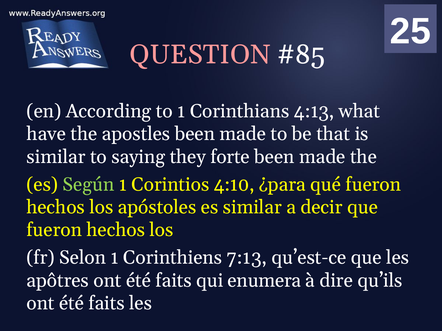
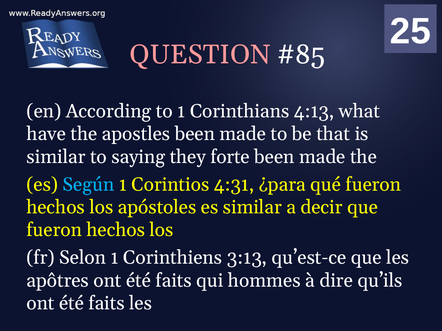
Según colour: light green -> light blue
4:10: 4:10 -> 4:31
7:13: 7:13 -> 3:13
enumera: enumera -> hommes
